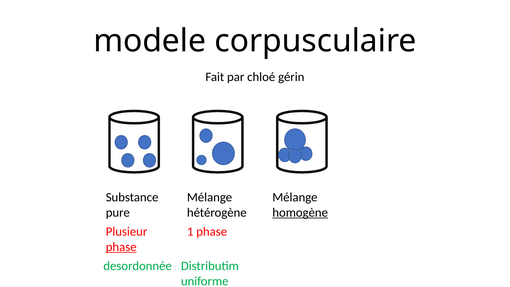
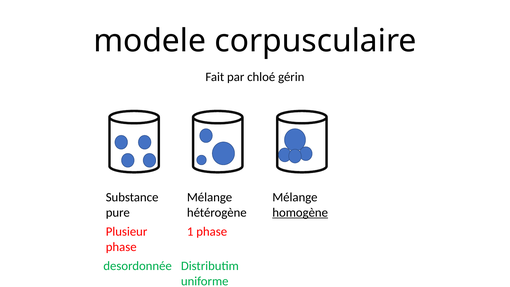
phase at (121, 247) underline: present -> none
